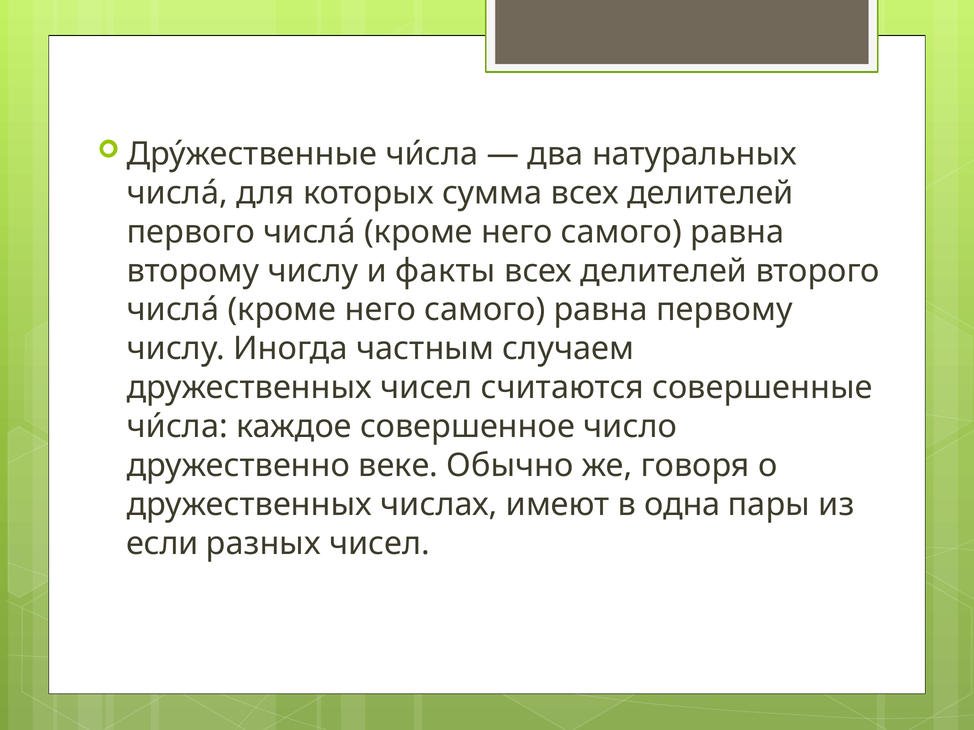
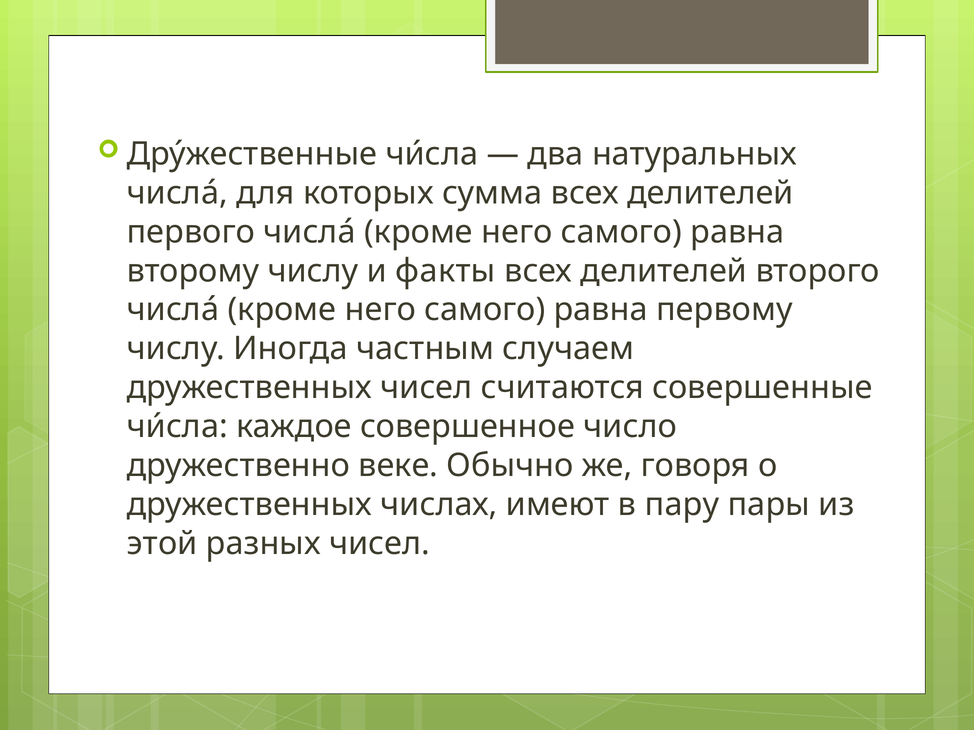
одна: одна -> пару
если: если -> этой
